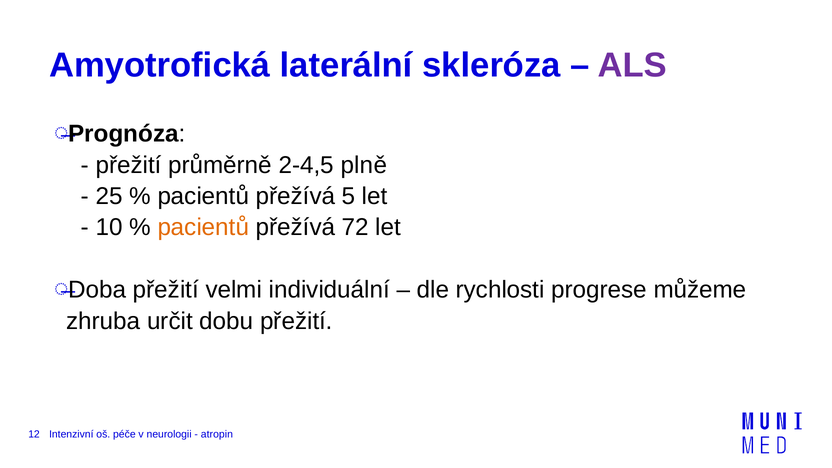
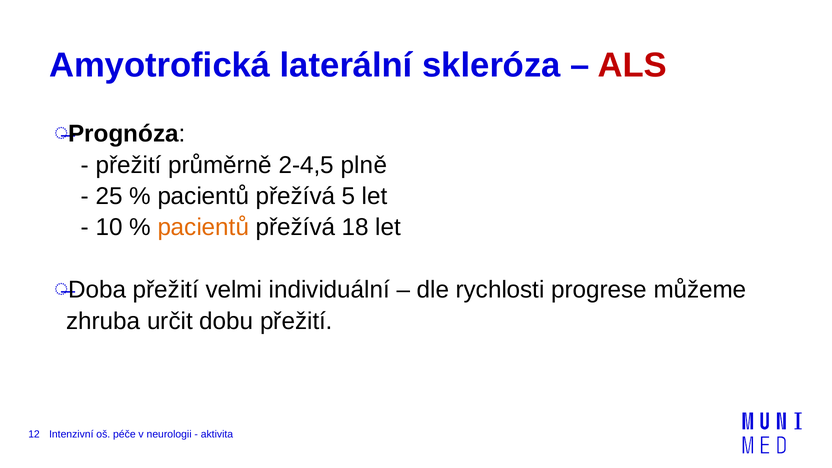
ALS colour: purple -> red
72: 72 -> 18
atropin: atropin -> aktivita
